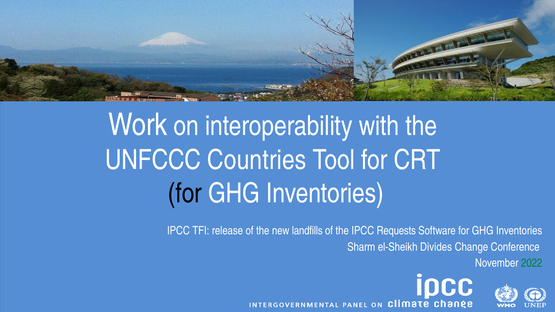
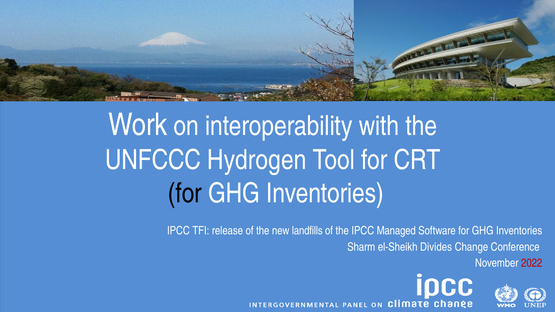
Countries: Countries -> Hydrogen
Requests: Requests -> Managed
2022 colour: green -> red
